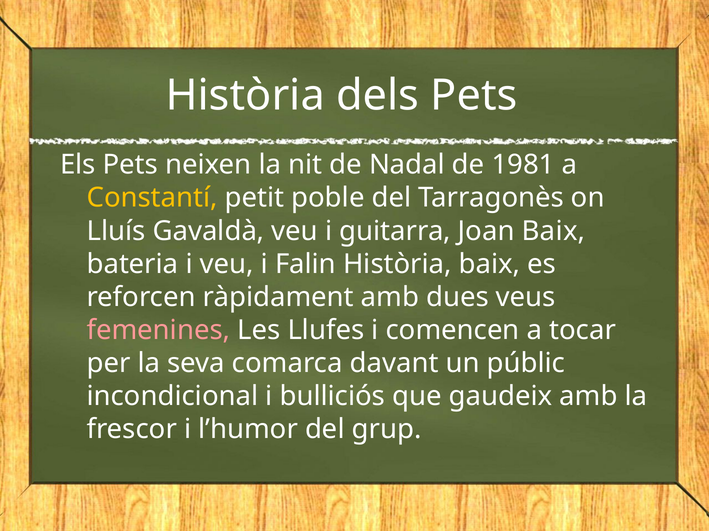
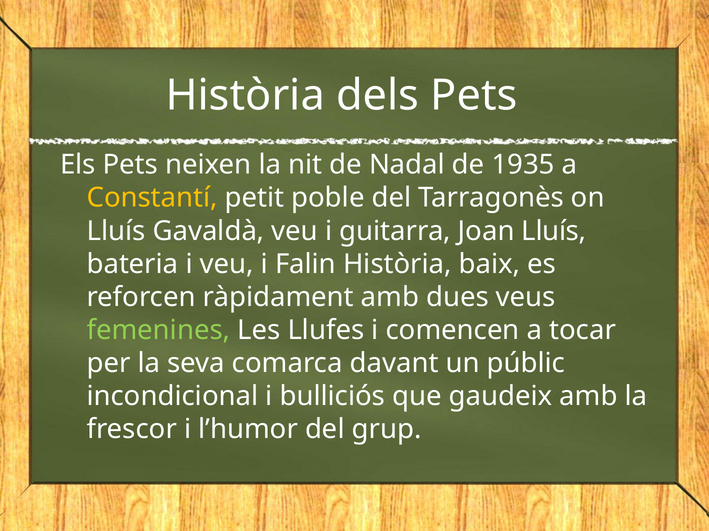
1981: 1981 -> 1935
Joan Baix: Baix -> Lluís
femenines colour: pink -> light green
